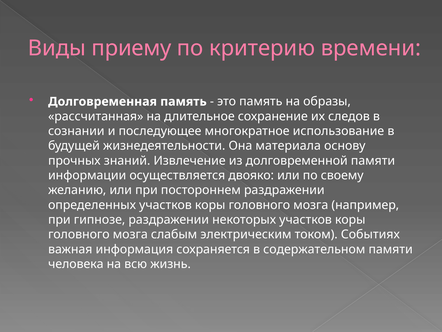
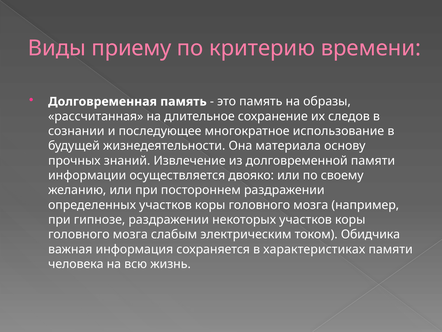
Событиях: Событиях -> Обидчика
содержательном: содержательном -> характеристиках
